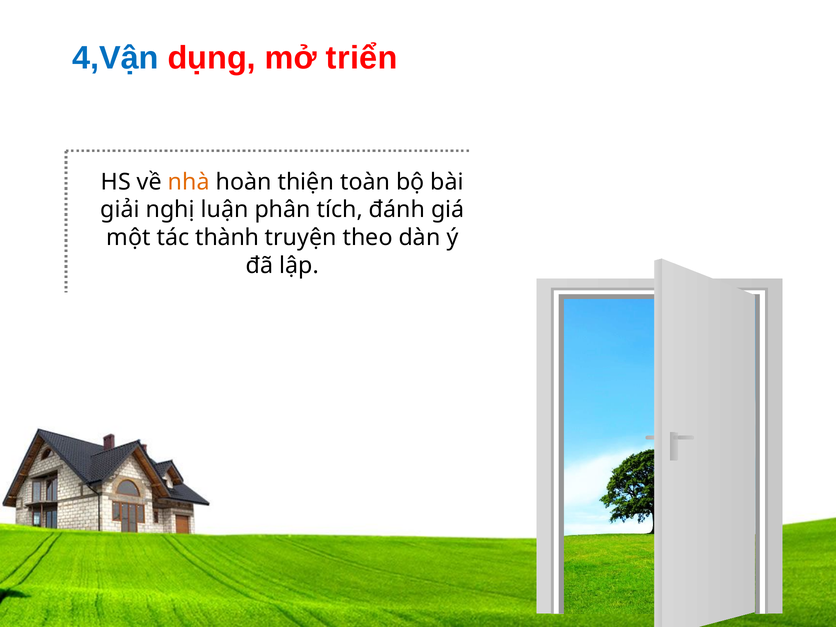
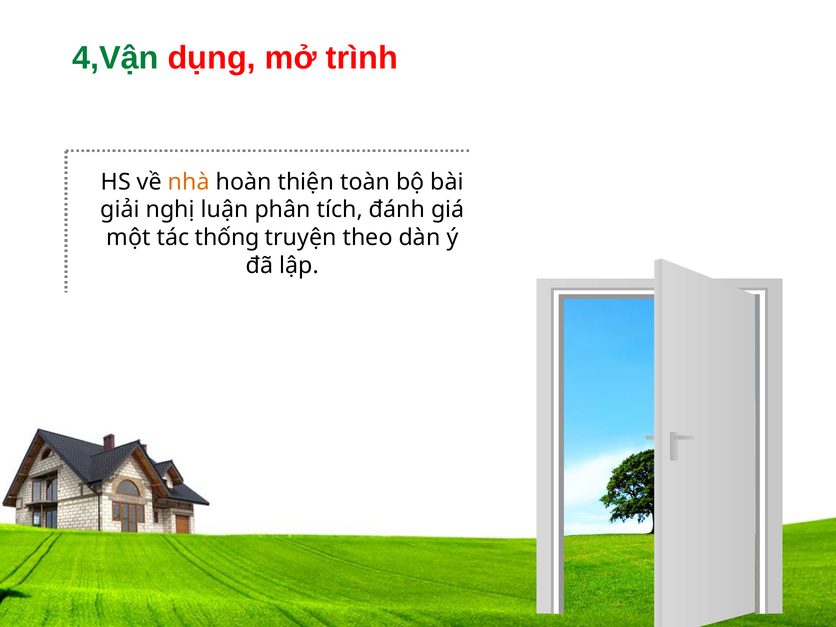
4,Vận colour: blue -> green
triển: triển -> trình
thành: thành -> thống
